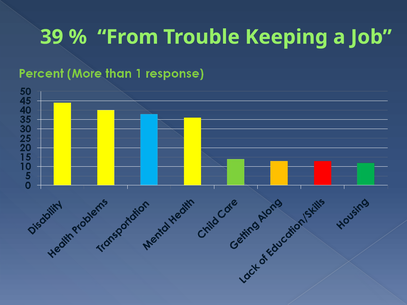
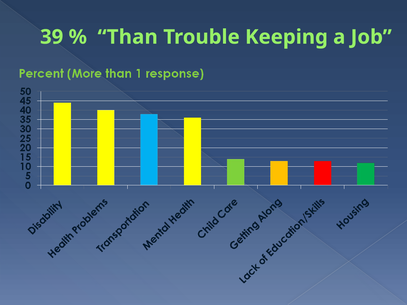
From: From -> Than
